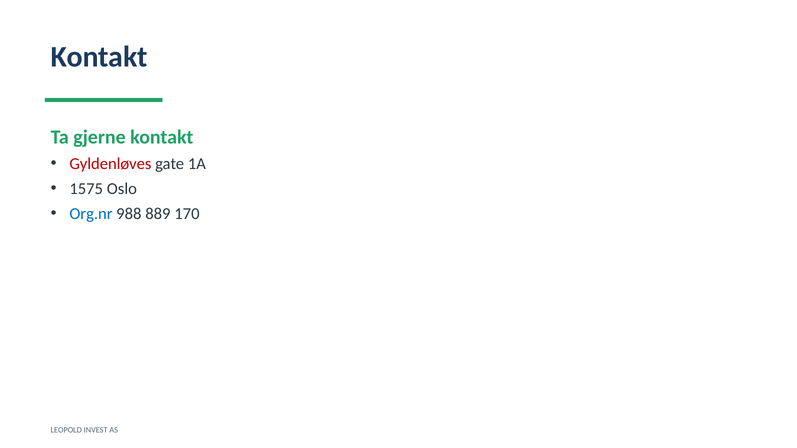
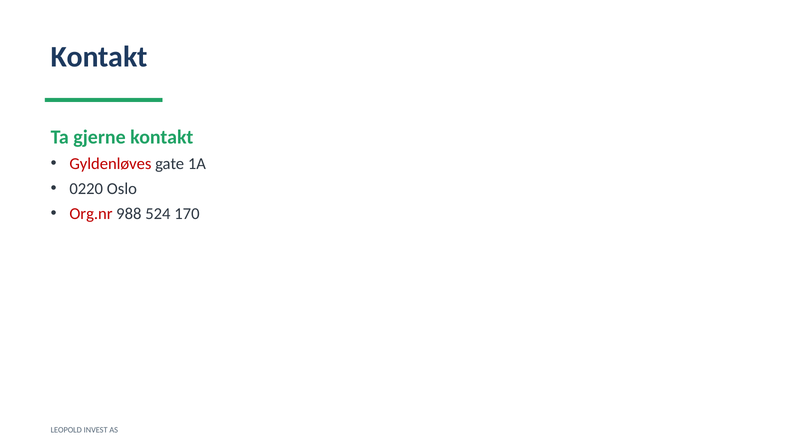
1575: 1575 -> 0220
Org.nr colour: blue -> red
889: 889 -> 524
